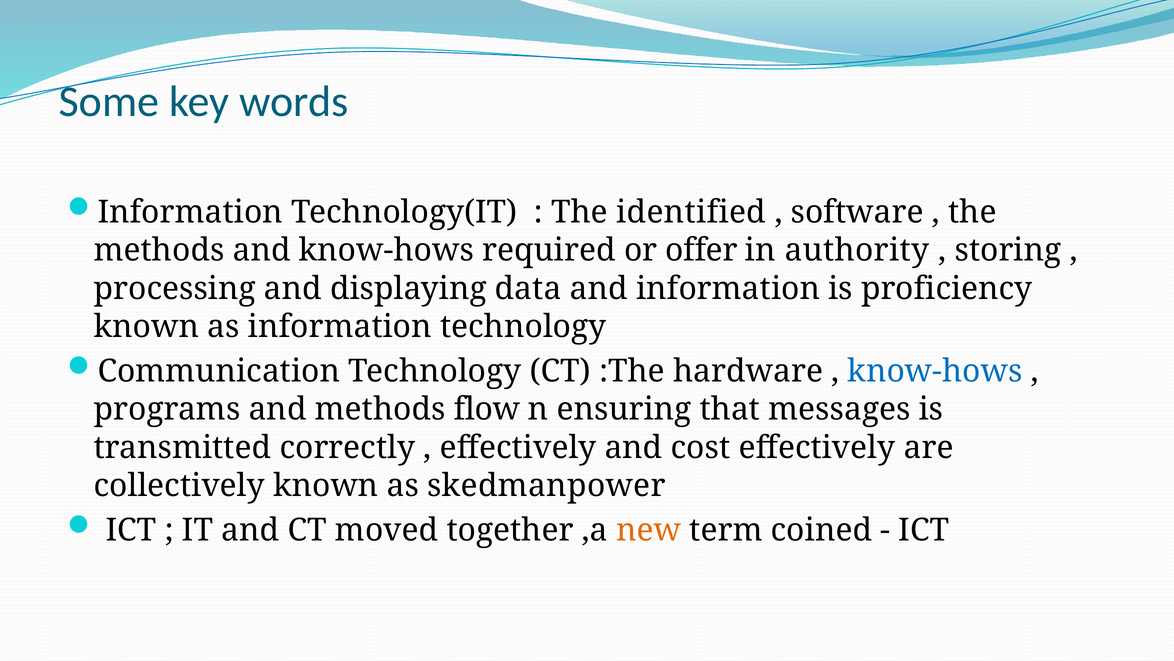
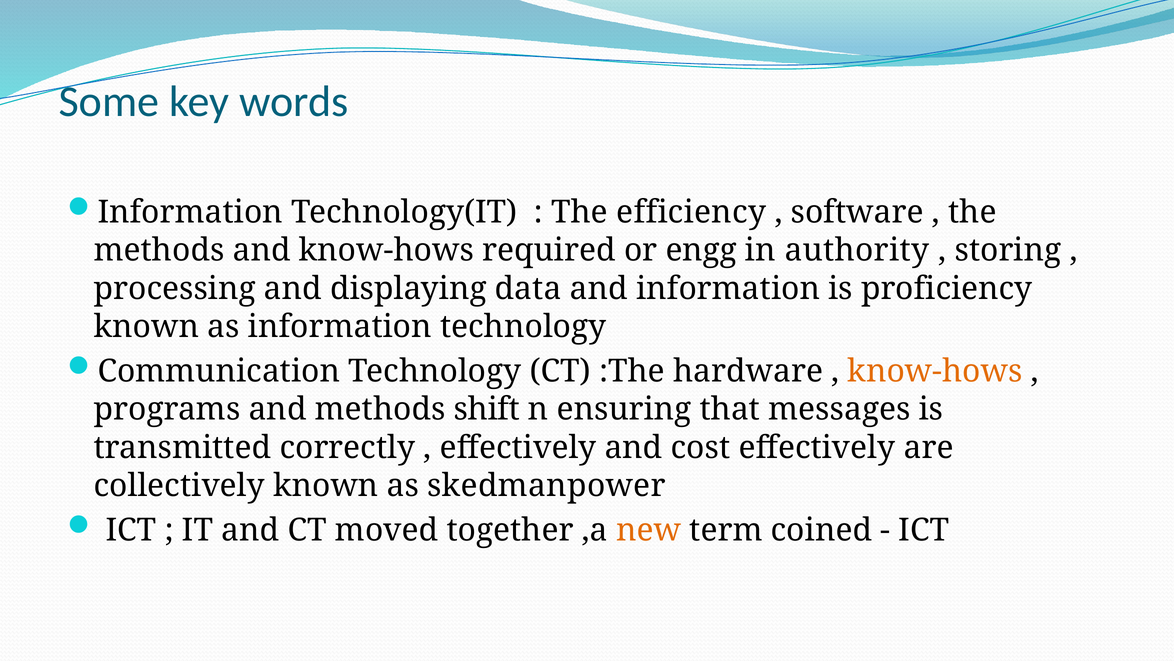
identified: identified -> efficiency
offer: offer -> engg
know-hows at (935, 371) colour: blue -> orange
flow: flow -> shift
